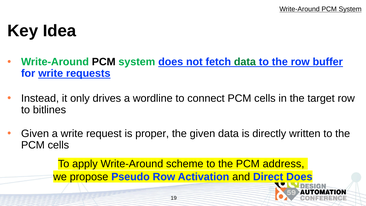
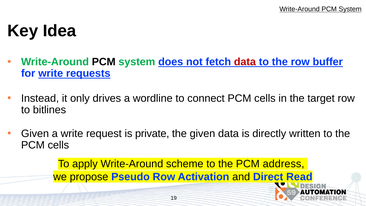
data at (245, 62) colour: green -> red
proper: proper -> private
Direct Does: Does -> Read
